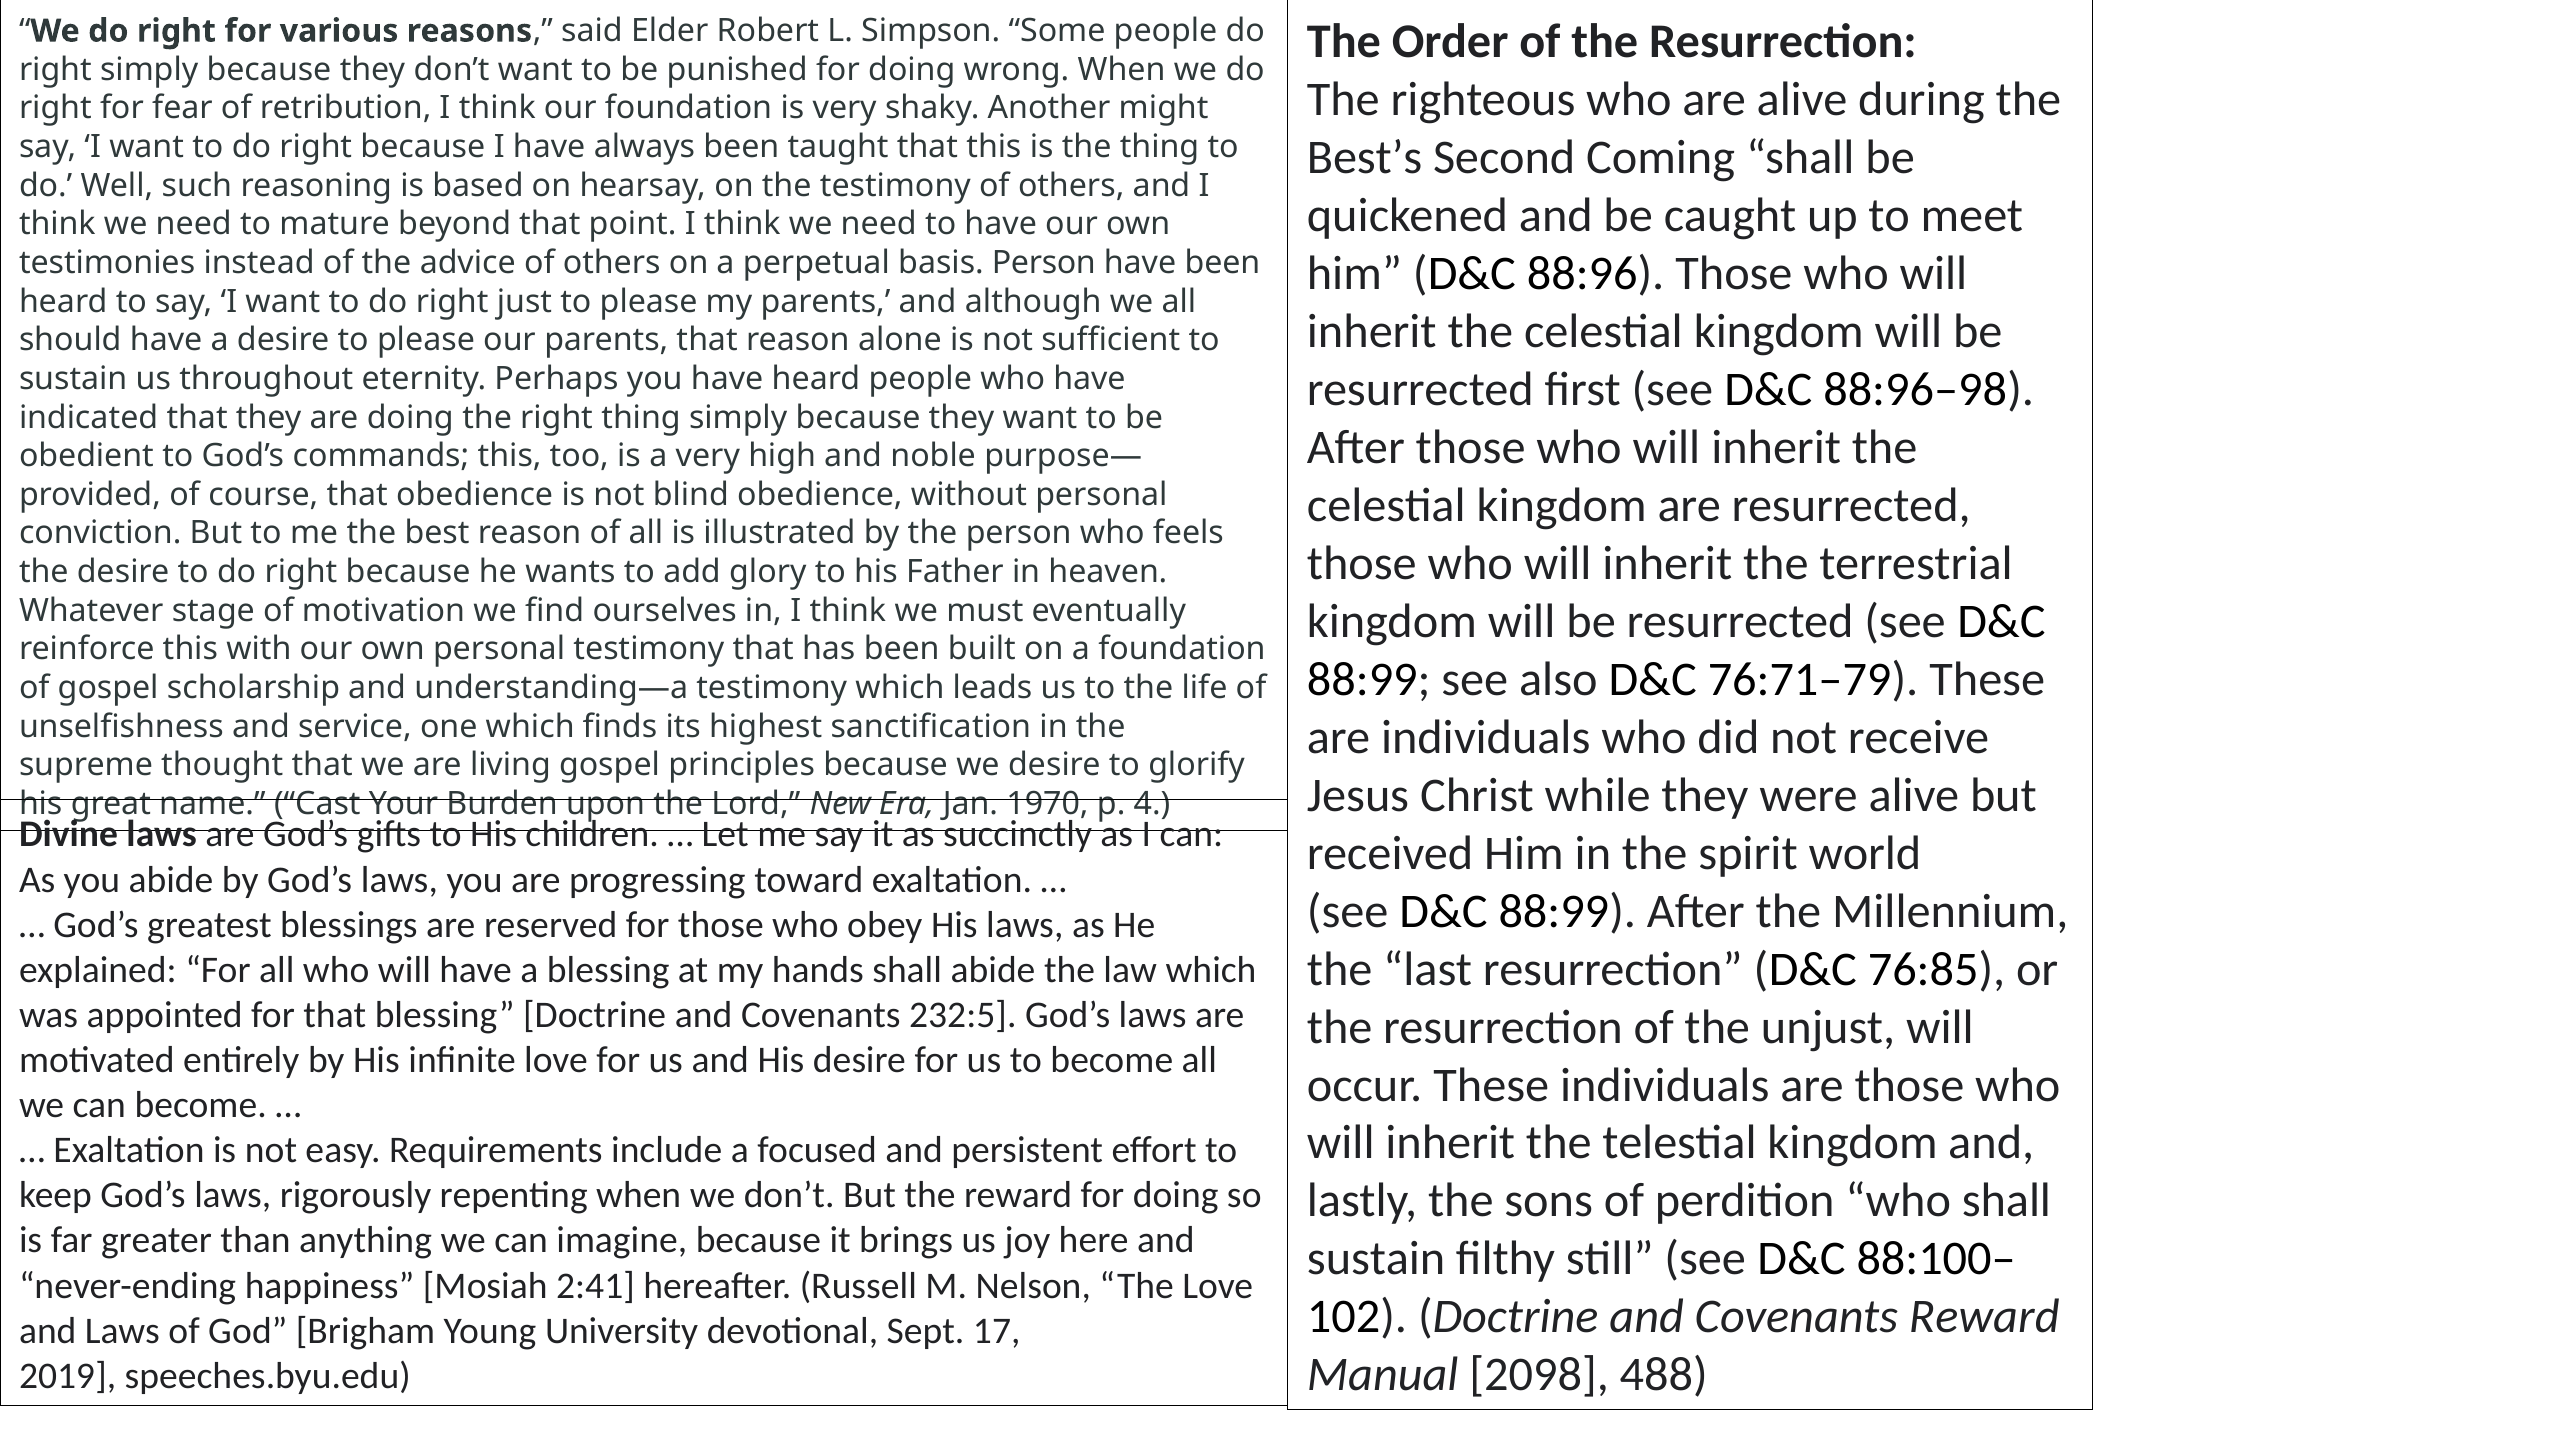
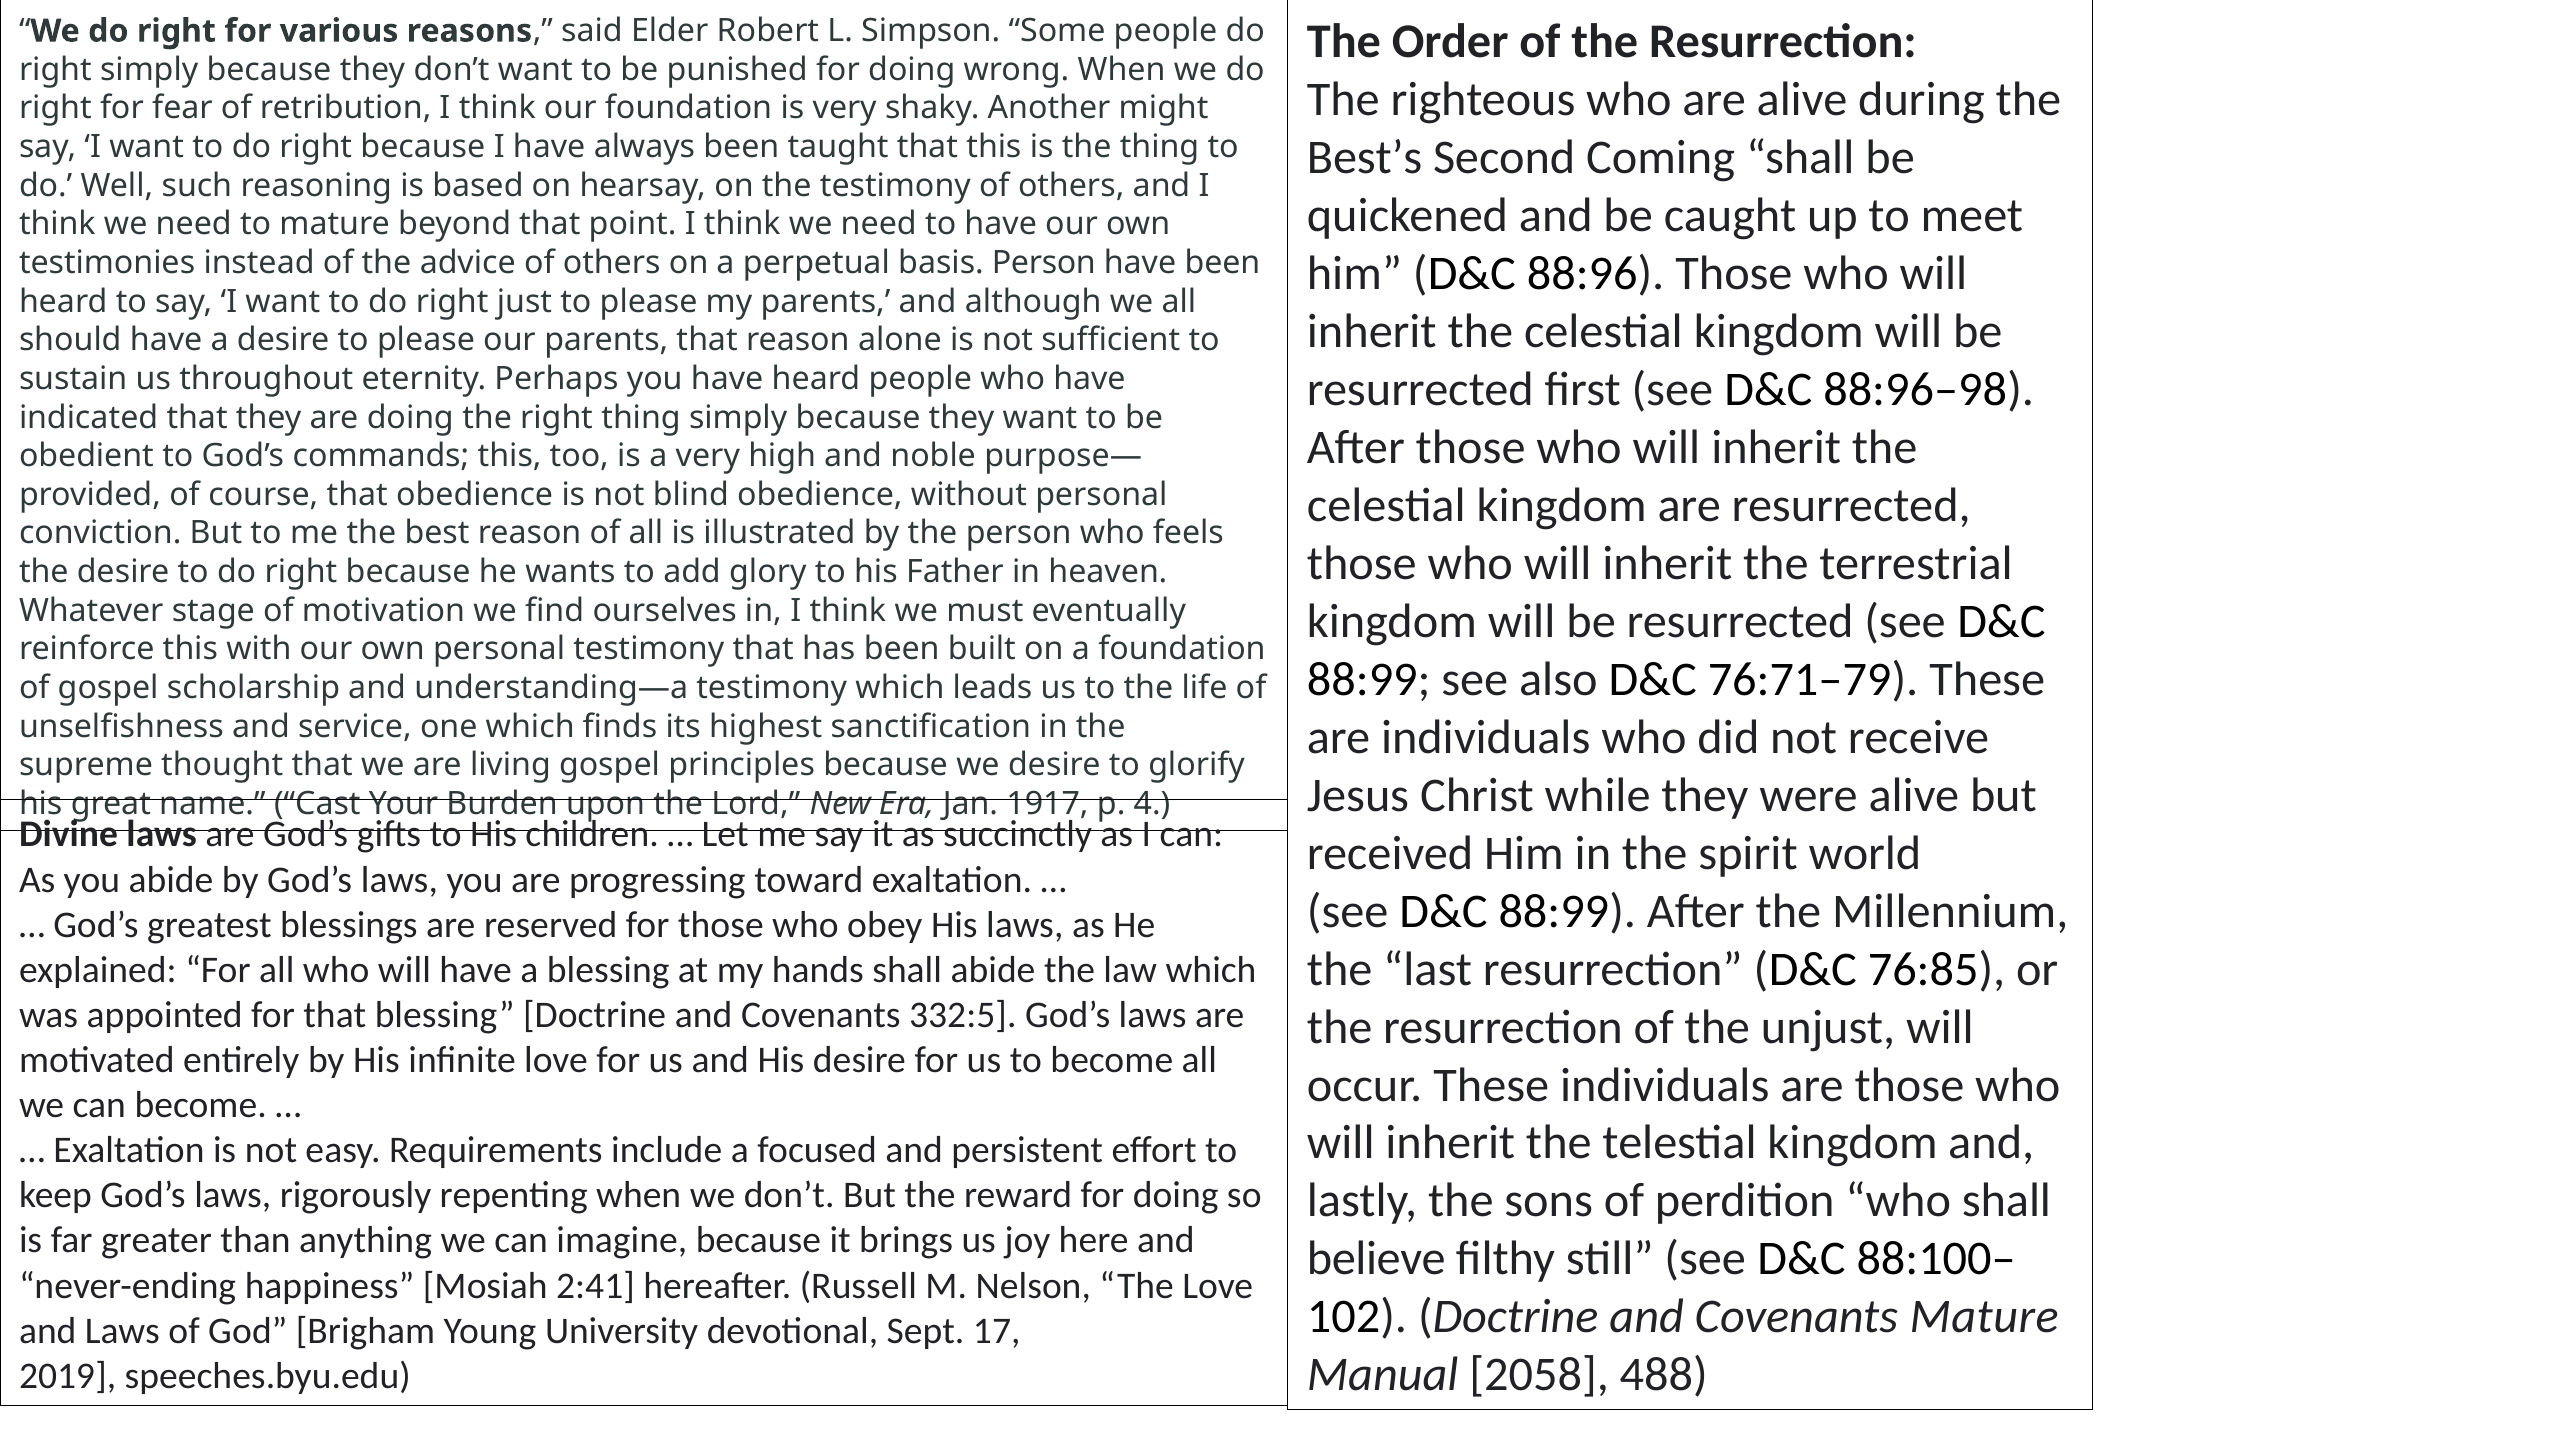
1970: 1970 -> 1917
232:5: 232:5 -> 332:5
sustain at (1376, 1259): sustain -> believe
Covenants Reward: Reward -> Mature
2098: 2098 -> 2058
